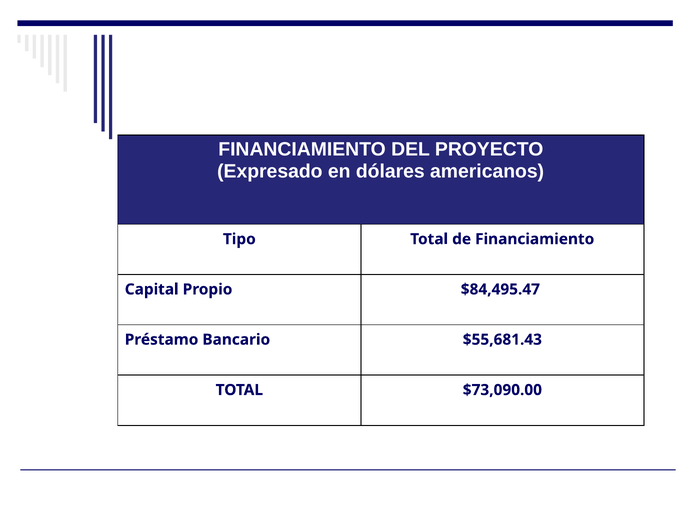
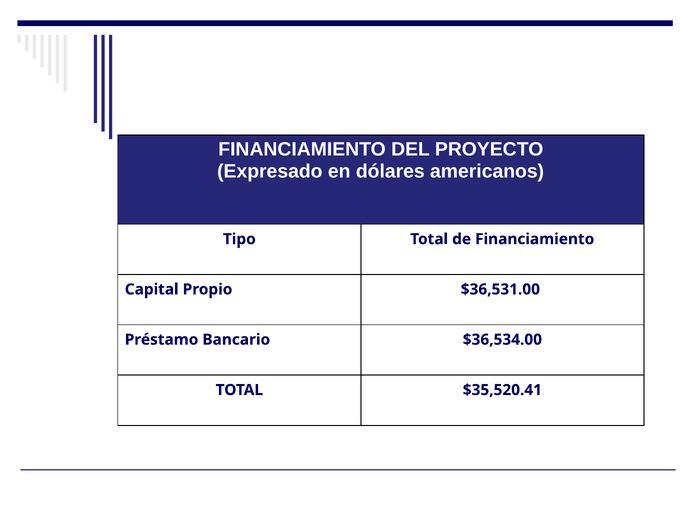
$84,495.47: $84,495.47 -> $36,531.00
$55,681.43: $55,681.43 -> $36,534.00
$73,090.00: $73,090.00 -> $35,520.41
